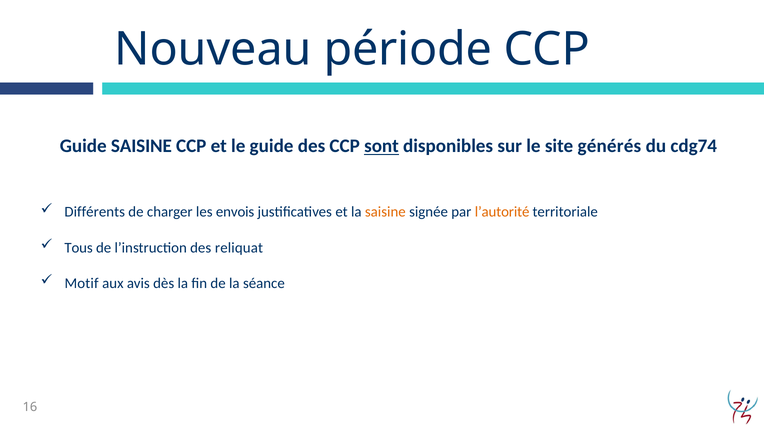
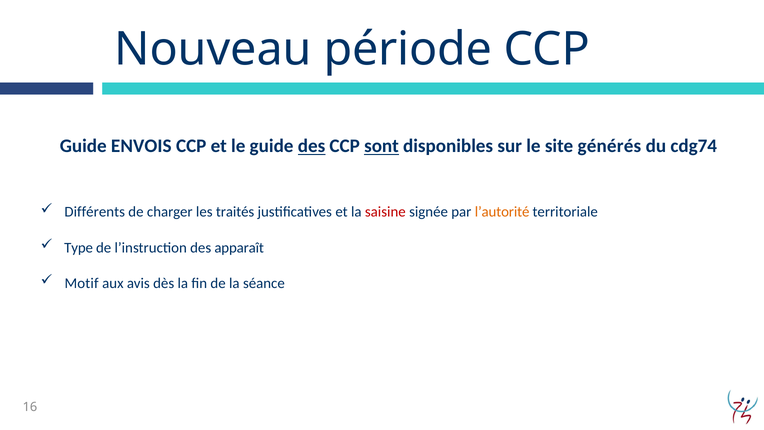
Guide SAISINE: SAISINE -> ENVOIS
des at (312, 146) underline: none -> present
envois: envois -> traités
saisine at (385, 212) colour: orange -> red
Tous: Tous -> Type
reliquat: reliquat -> apparaît
